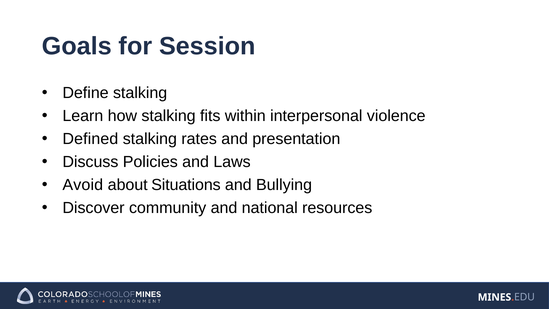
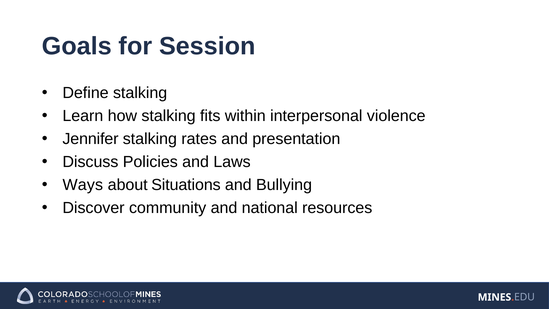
Defined: Defined -> Jennifer
Avoid: Avoid -> Ways
